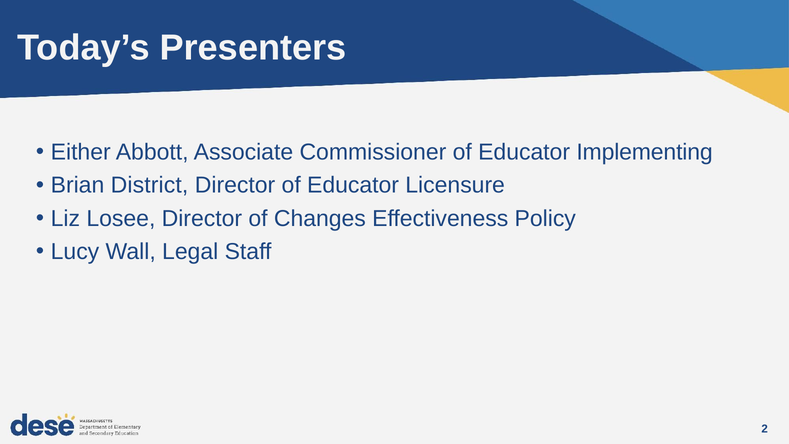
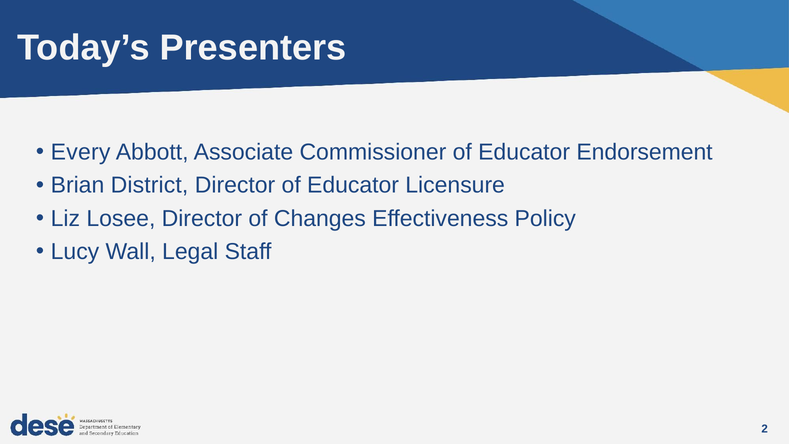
Either: Either -> Every
Implementing: Implementing -> Endorsement
